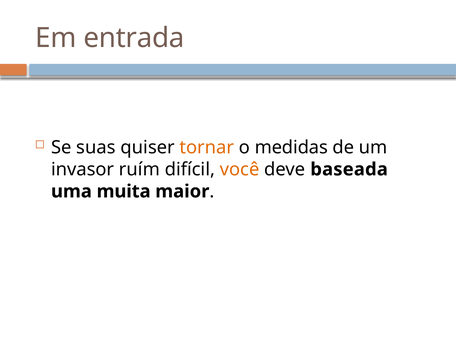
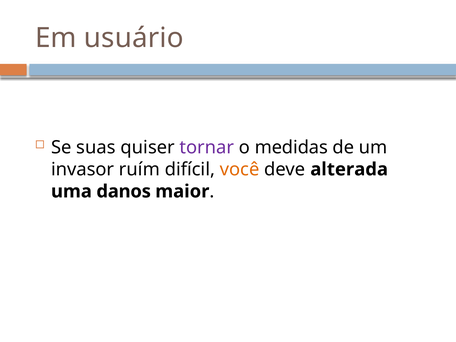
entrada: entrada -> usuário
tornar colour: orange -> purple
baseada: baseada -> alterada
muita: muita -> danos
